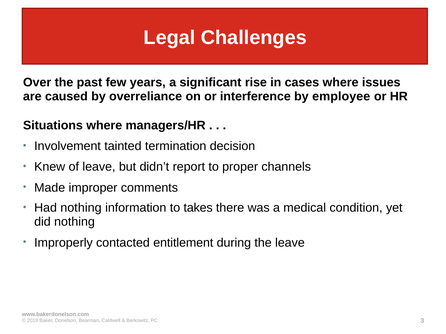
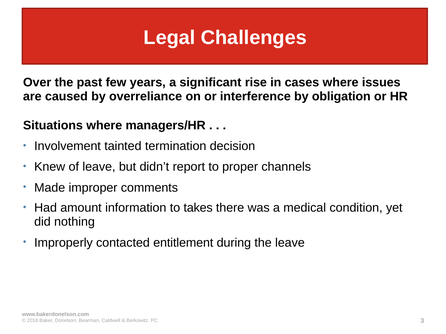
employee: employee -> obligation
Had nothing: nothing -> amount
